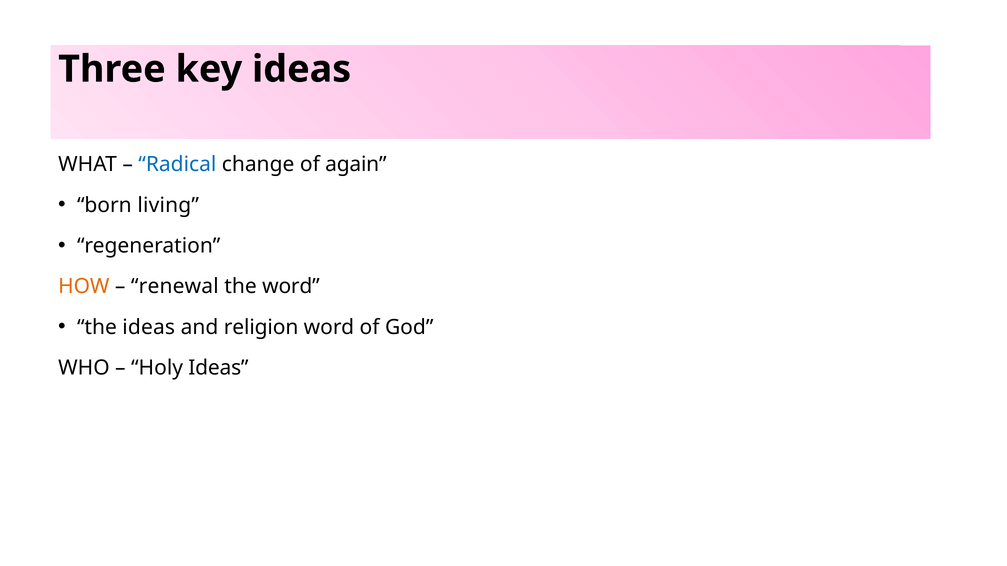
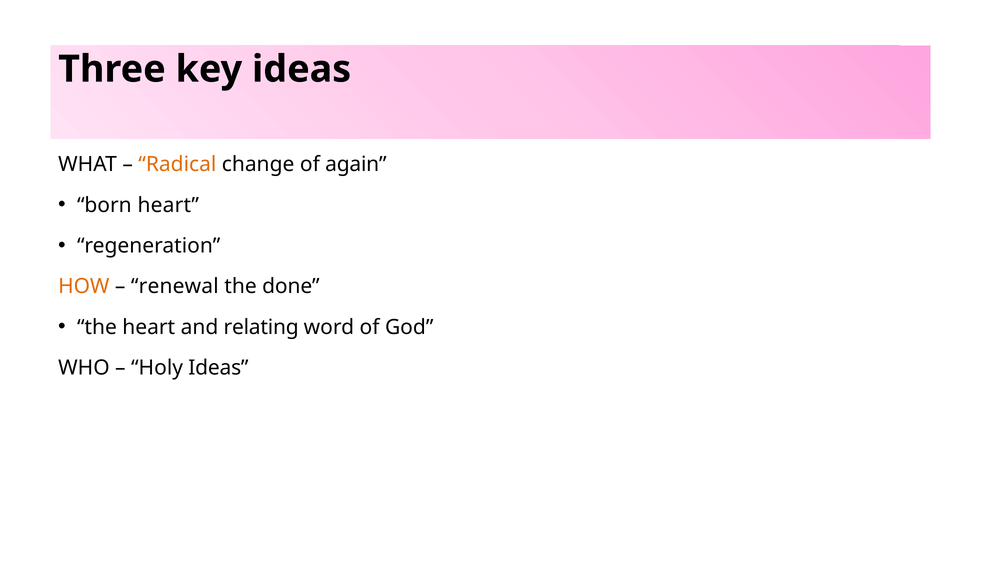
Radical colour: blue -> orange
born living: living -> heart
the word: word -> done
the ideas: ideas -> heart
religion: religion -> relating
